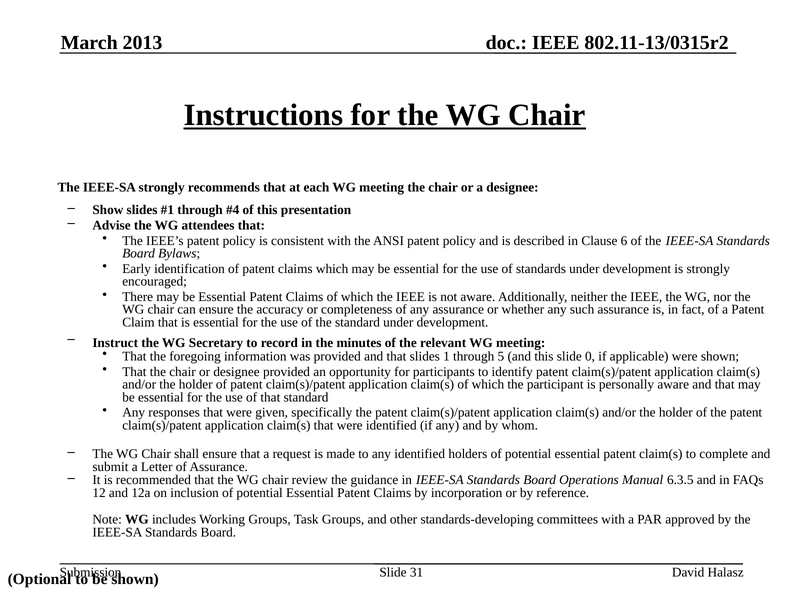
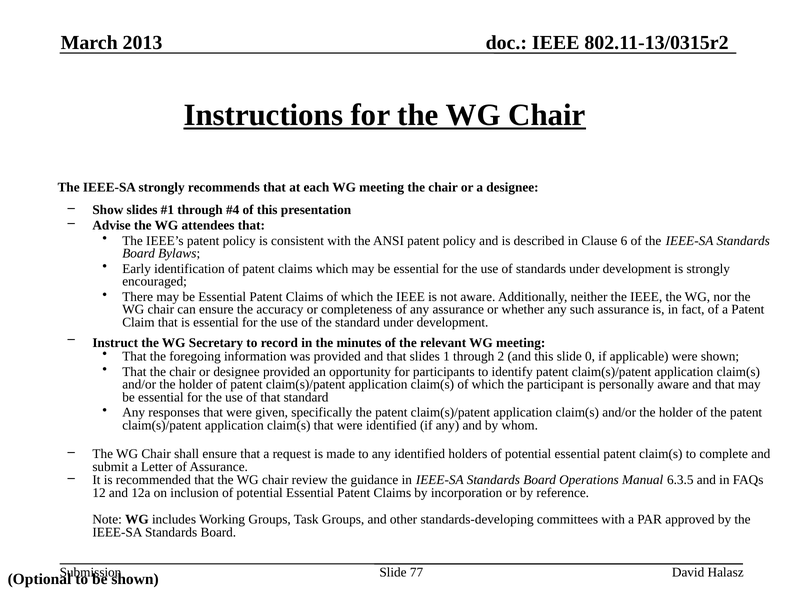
5: 5 -> 2
31: 31 -> 77
